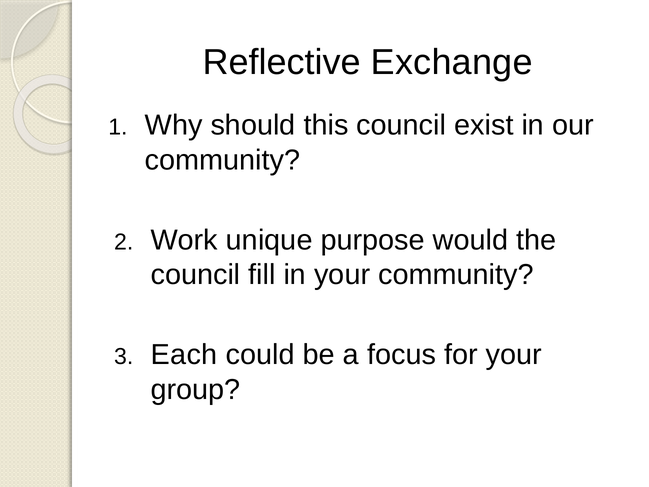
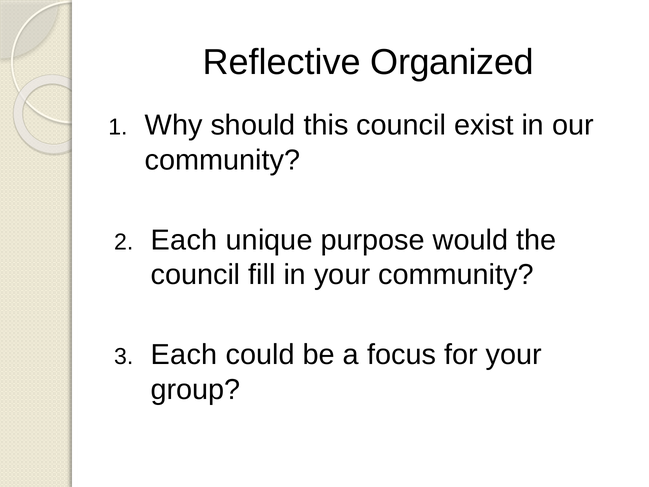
Exchange: Exchange -> Organized
Work at (184, 240): Work -> Each
